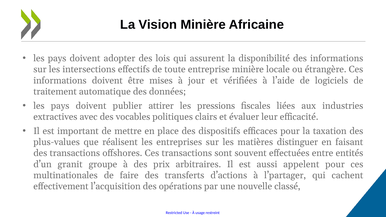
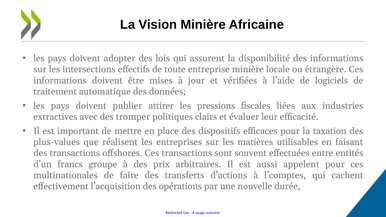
vocables: vocables -> tromper
distinguer: distinguer -> utilisables
granit: granit -> francs
l’partager: l’partager -> l’comptes
classé: classé -> durée
